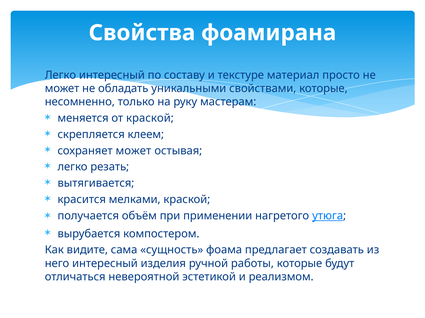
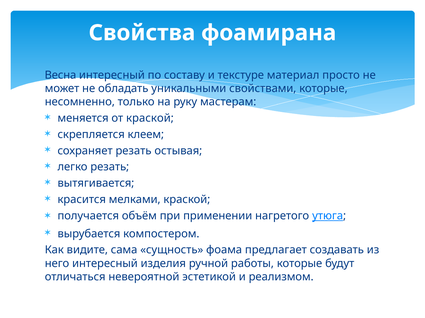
Легко at (60, 75): Легко -> Весна
сохраняет может: может -> резать
